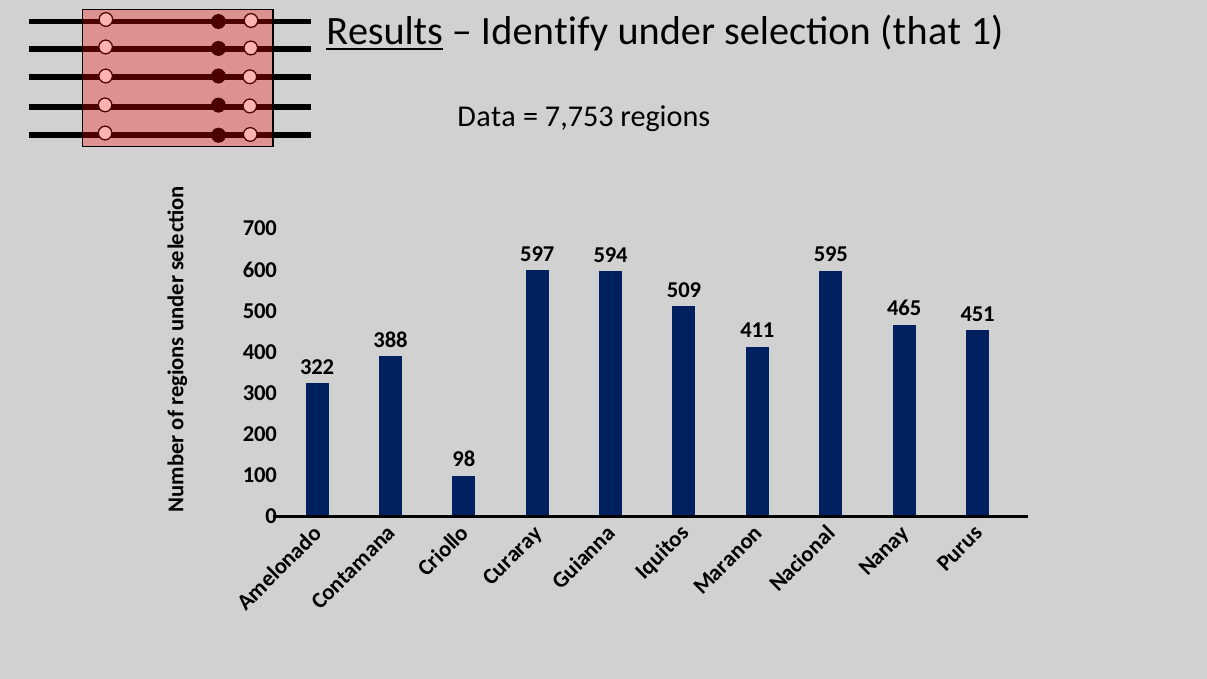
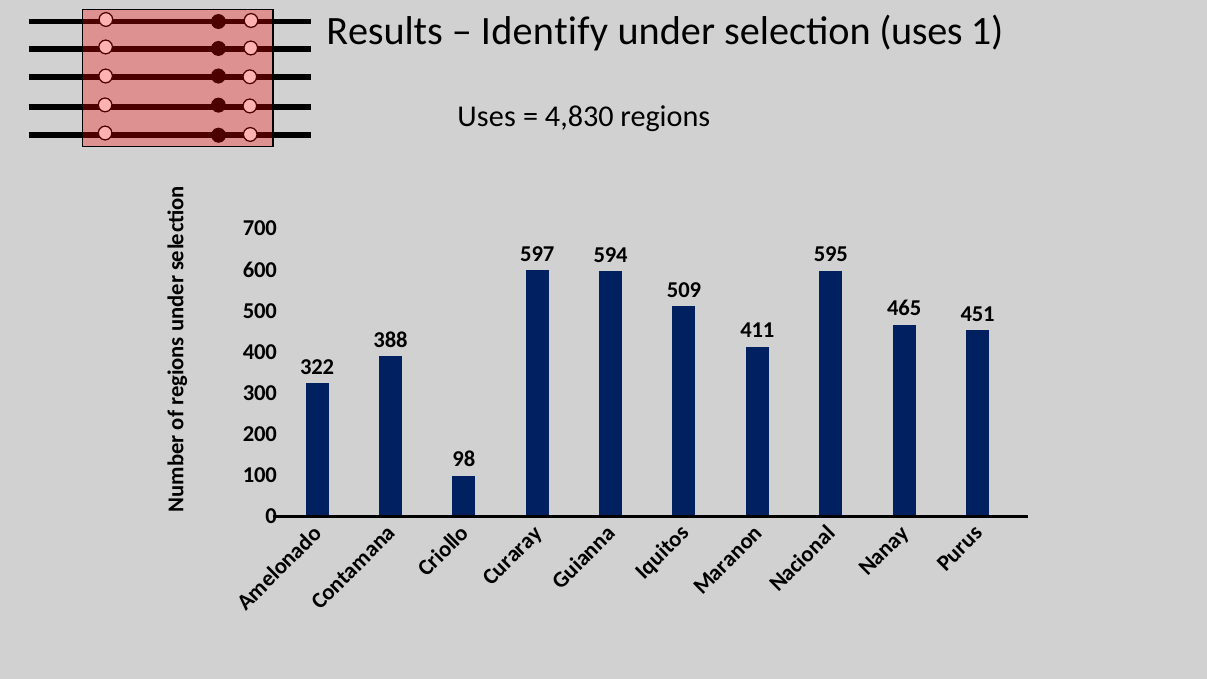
Results underline: present -> none
selection that: that -> uses
Data at (487, 116): Data -> Uses
7,753: 7,753 -> 4,830
